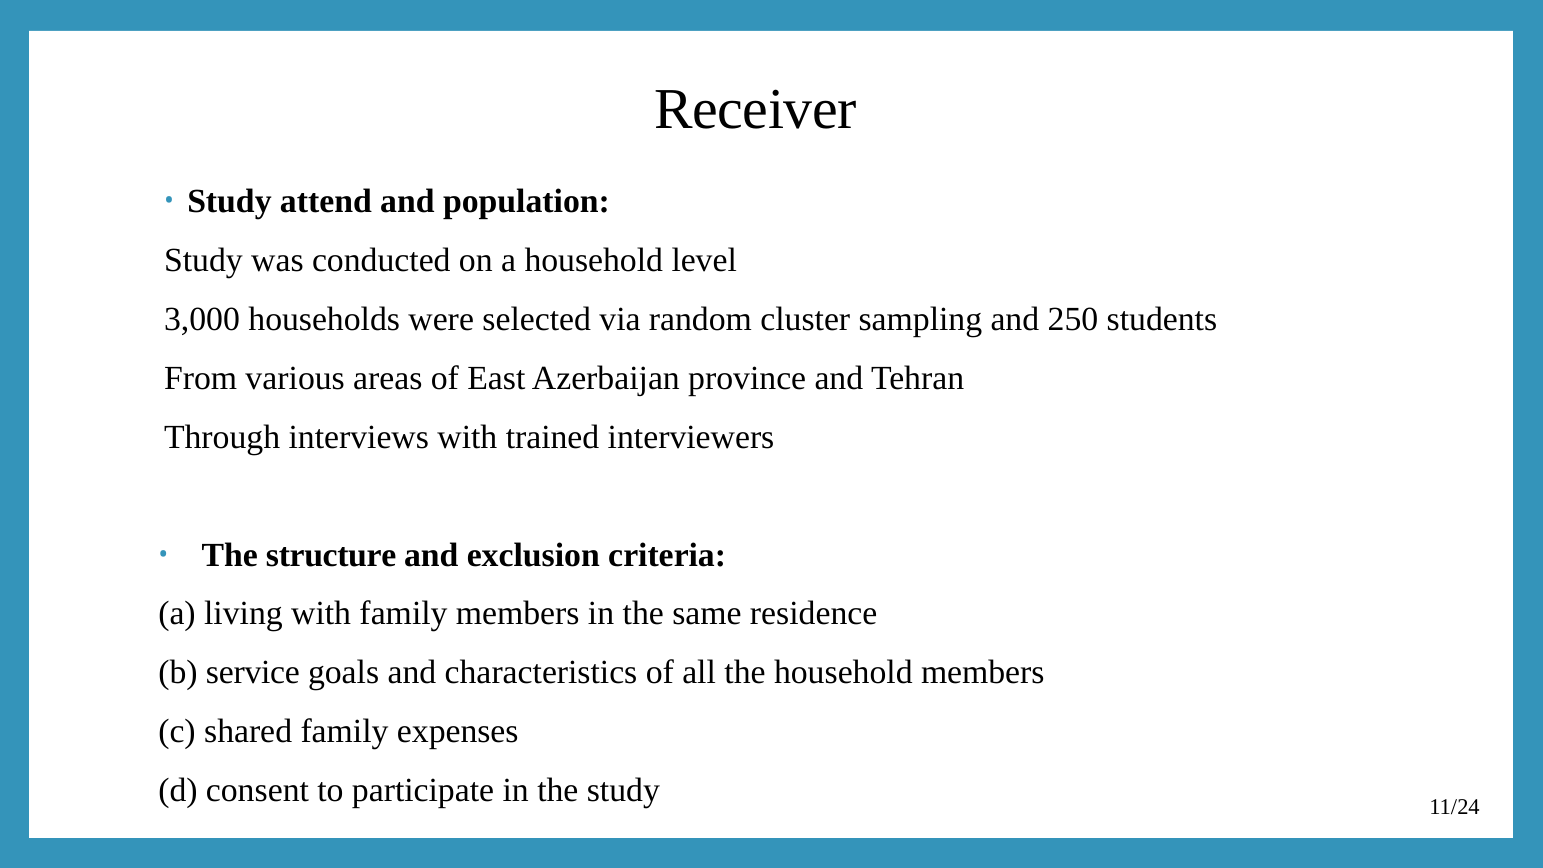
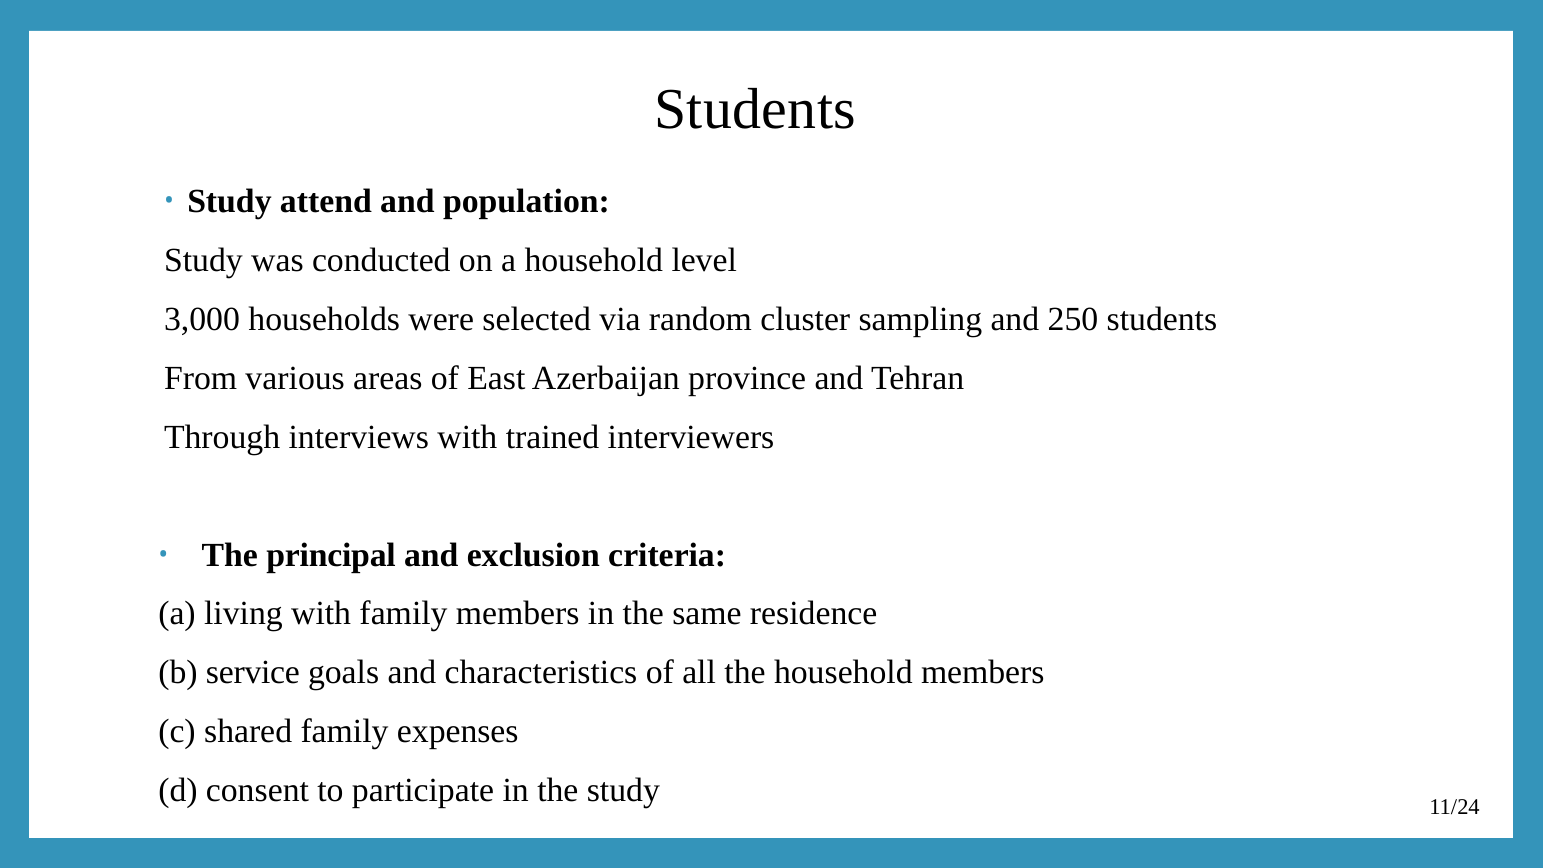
Receiver at (756, 109): Receiver -> Students
structure: structure -> principal
